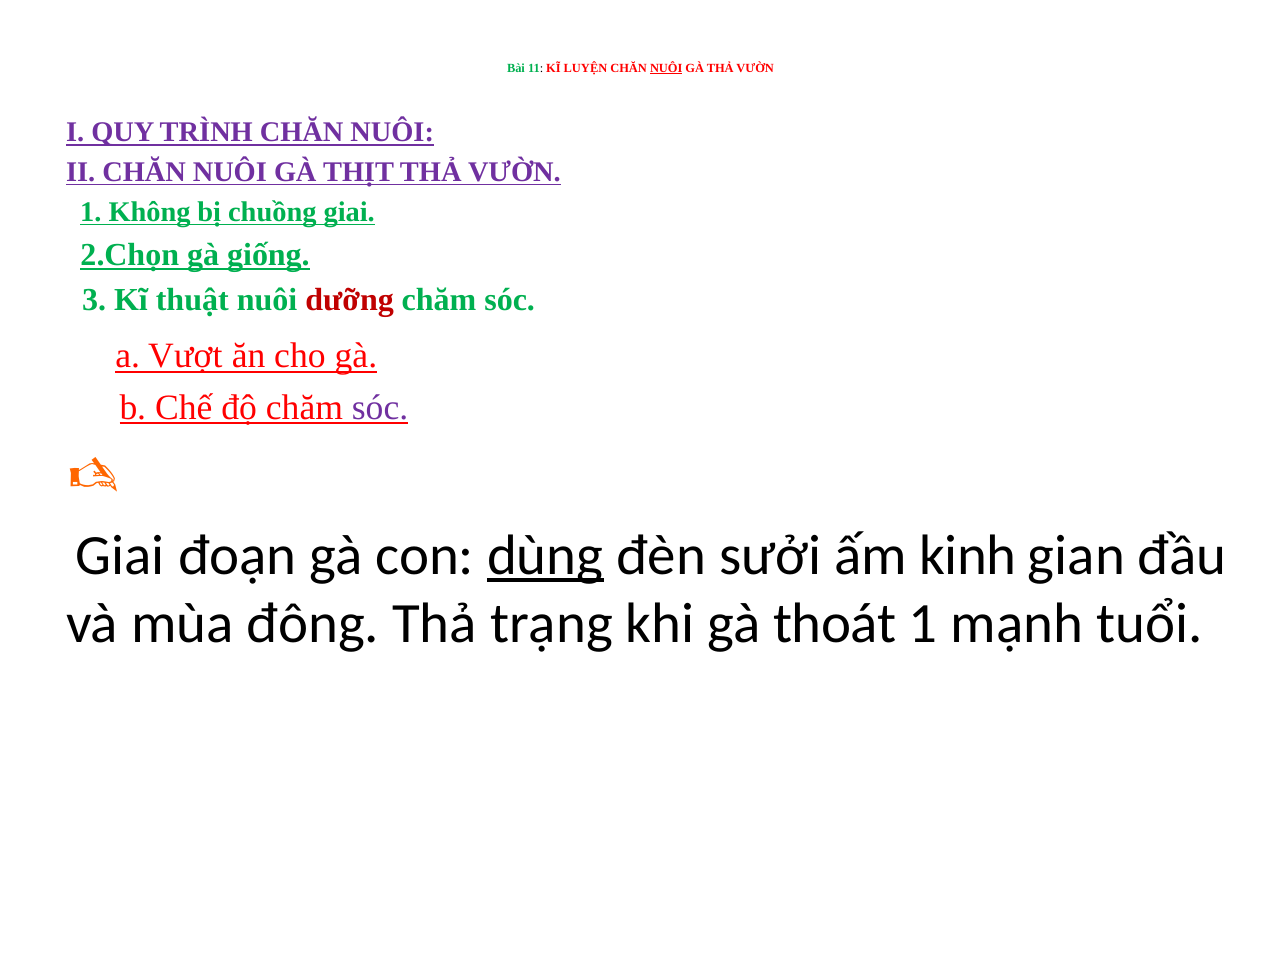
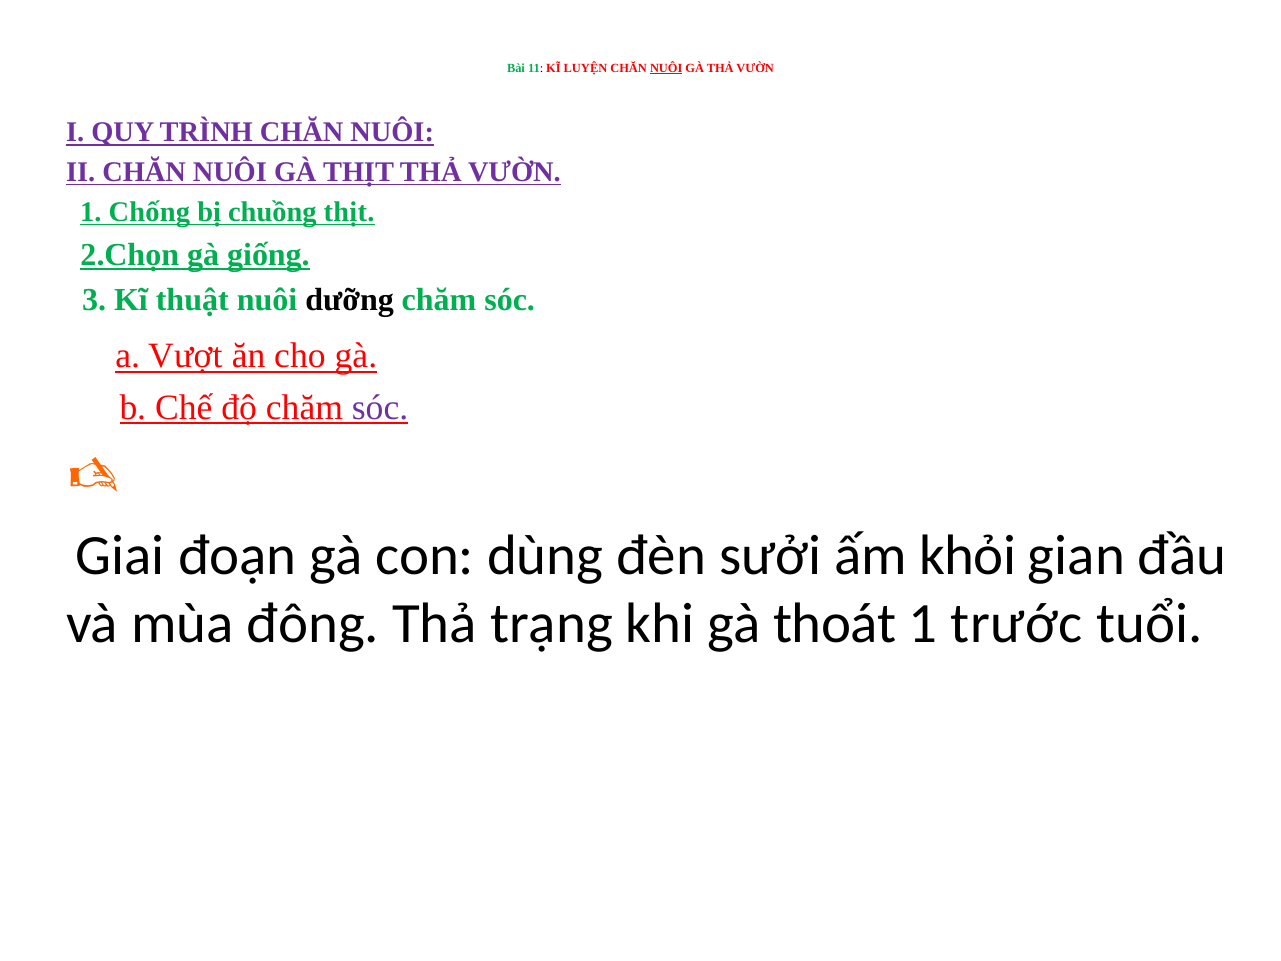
Không: Không -> Chống
chuồng giai: giai -> thịt
dưỡng colour: red -> black
dùng underline: present -> none
kinh: kinh -> khỏi
mạnh: mạnh -> trước
